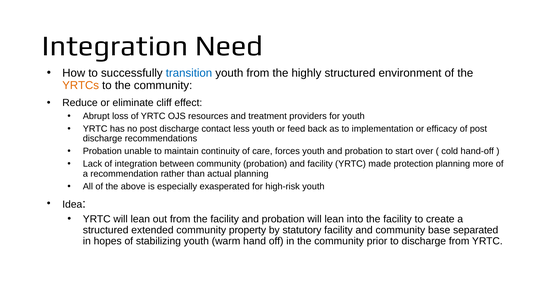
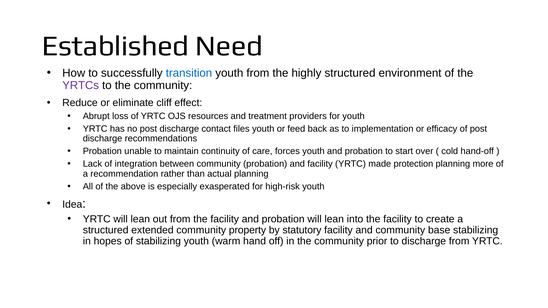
Integration at (115, 46): Integration -> Established
YRTCs colour: orange -> purple
less: less -> files
base separated: separated -> stabilizing
